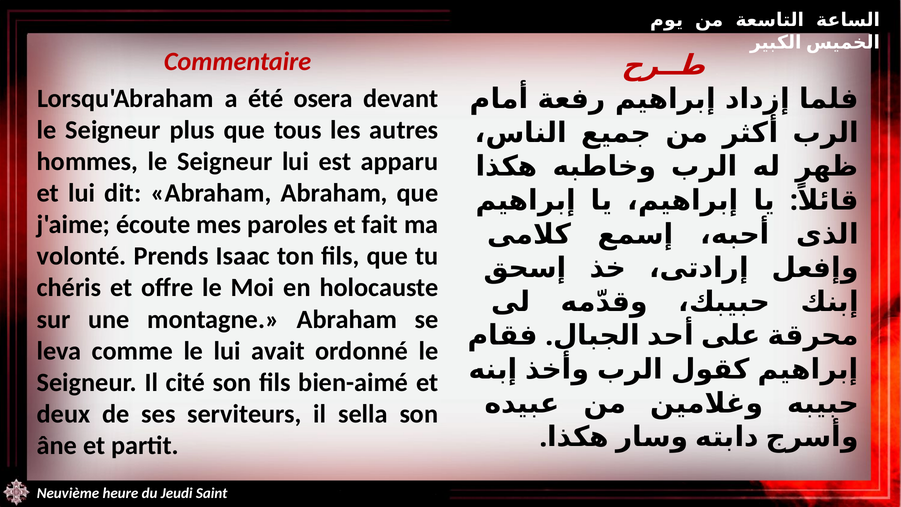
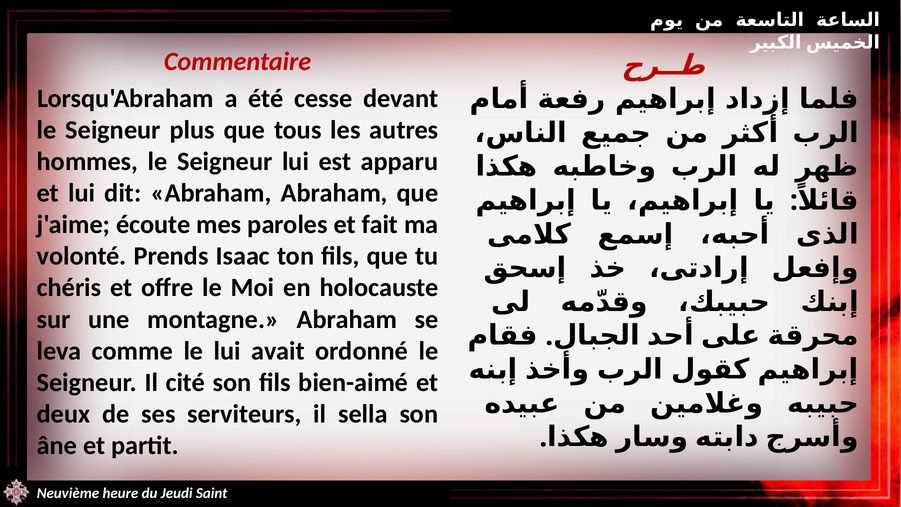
osera: osera -> cesse
